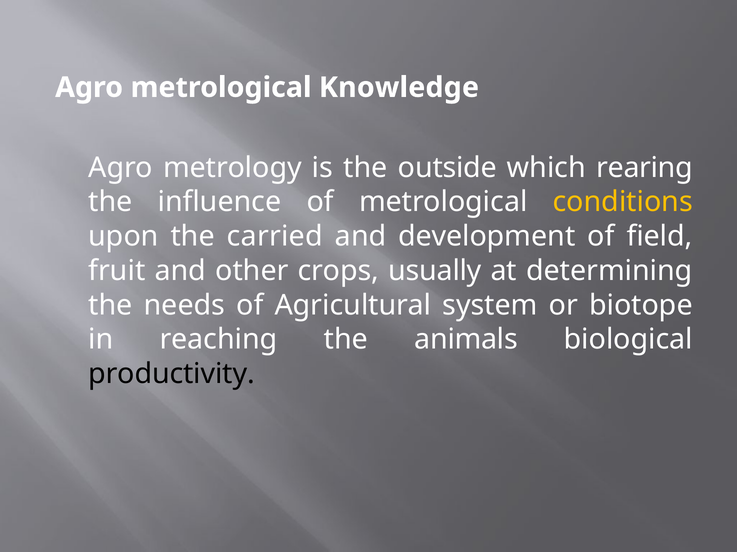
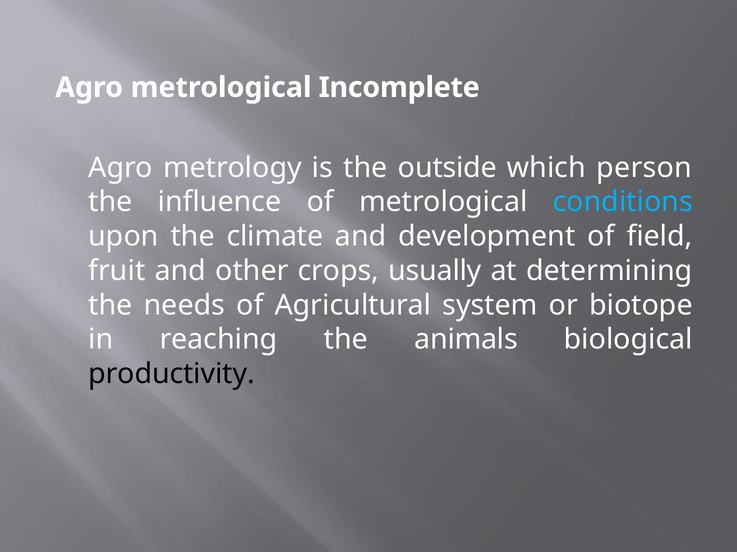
Knowledge: Knowledge -> Incomplete
rearing: rearing -> person
conditions colour: yellow -> light blue
carried: carried -> climate
